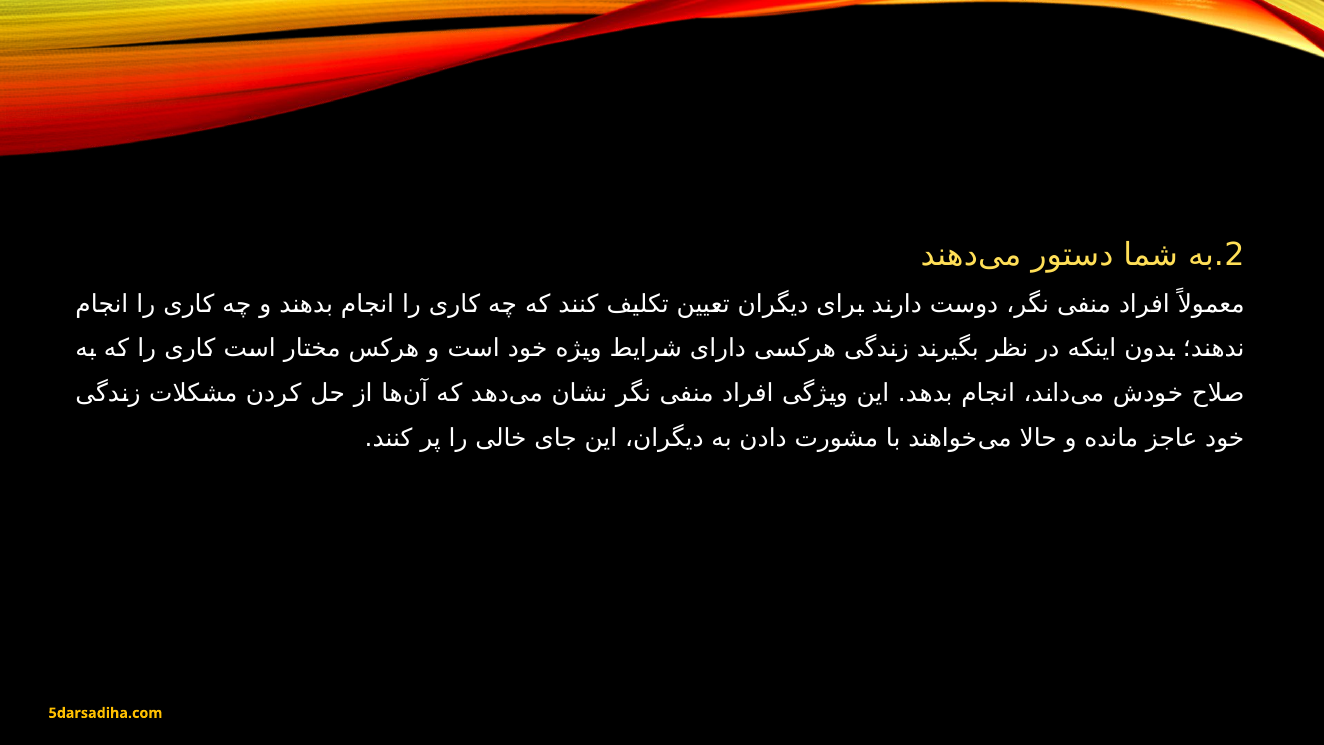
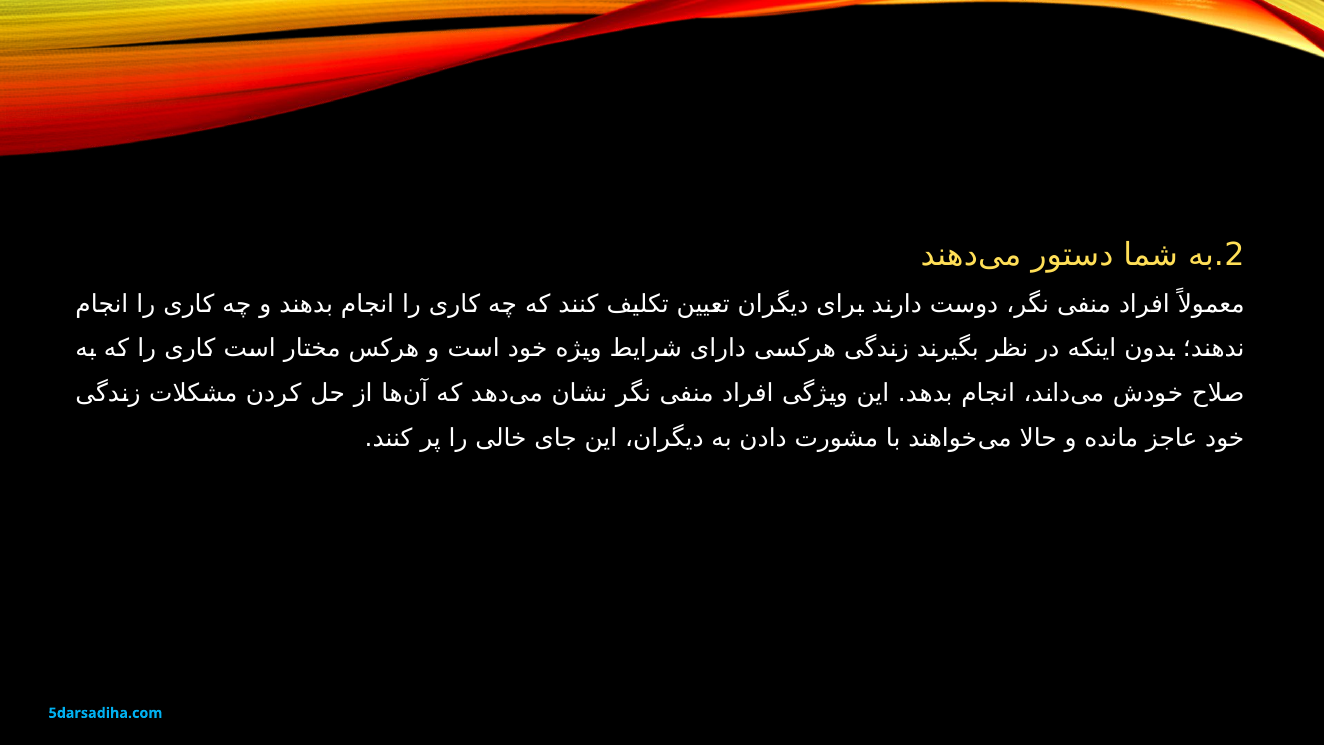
5darsadiha.com colour: yellow -> light blue
